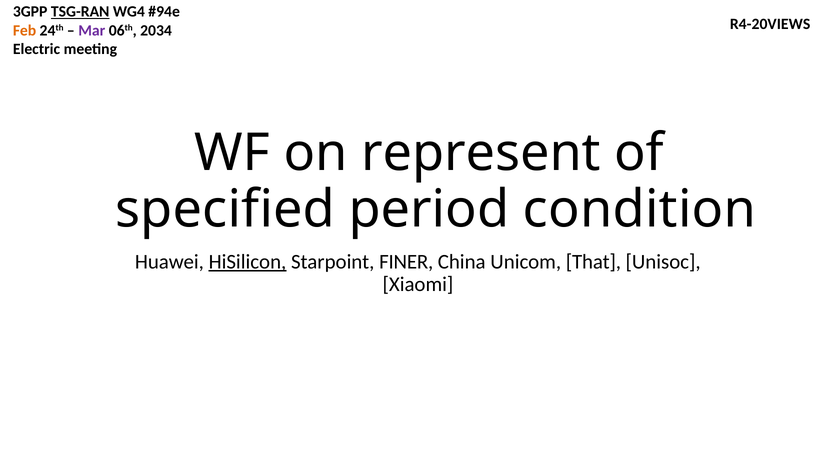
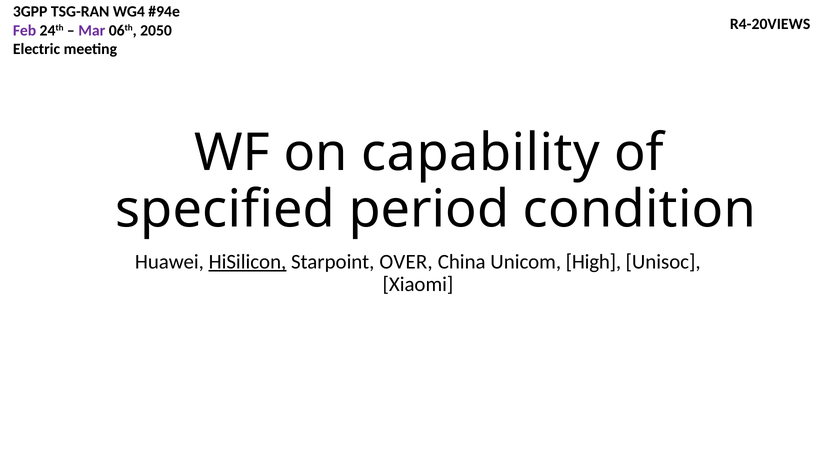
TSG-RAN underline: present -> none
Feb colour: orange -> purple
2034: 2034 -> 2050
represent: represent -> capability
FINER: FINER -> OVER
That: That -> High
